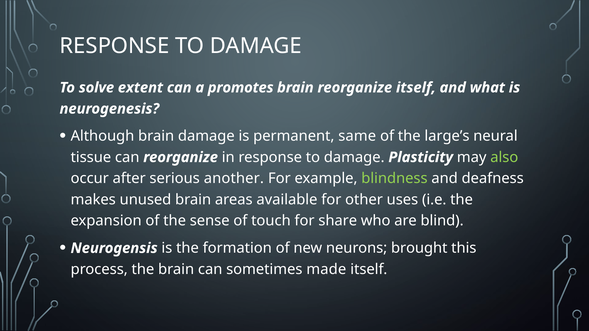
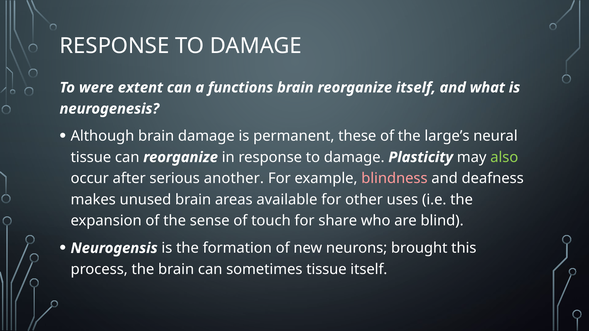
solve: solve -> were
promotes: promotes -> functions
same: same -> these
blindness colour: light green -> pink
sometimes made: made -> tissue
